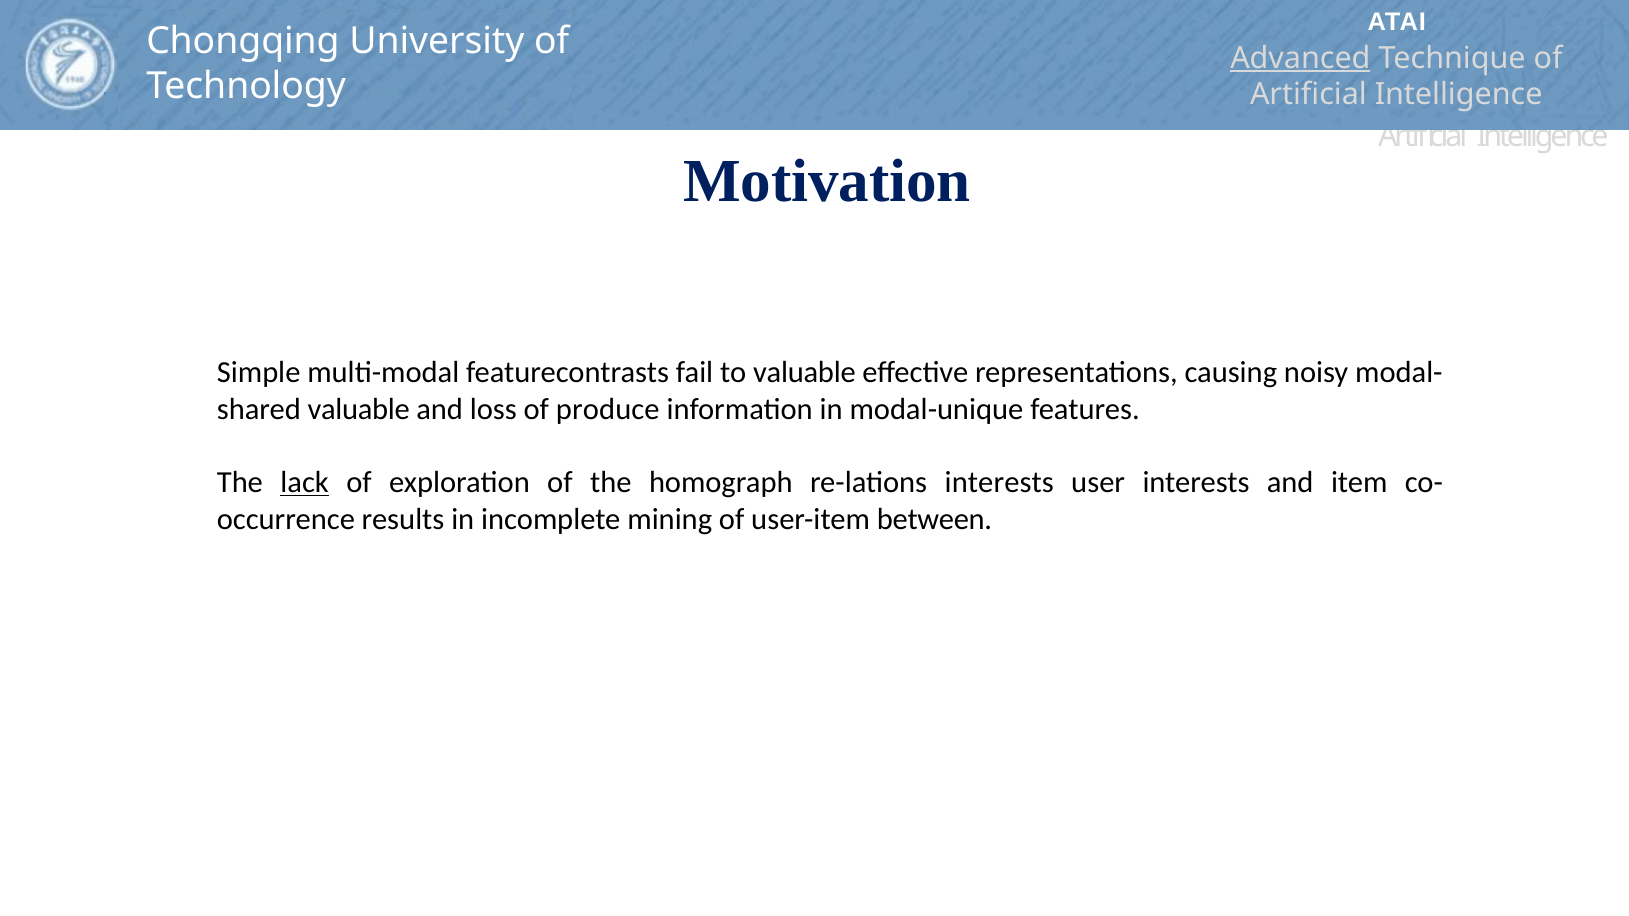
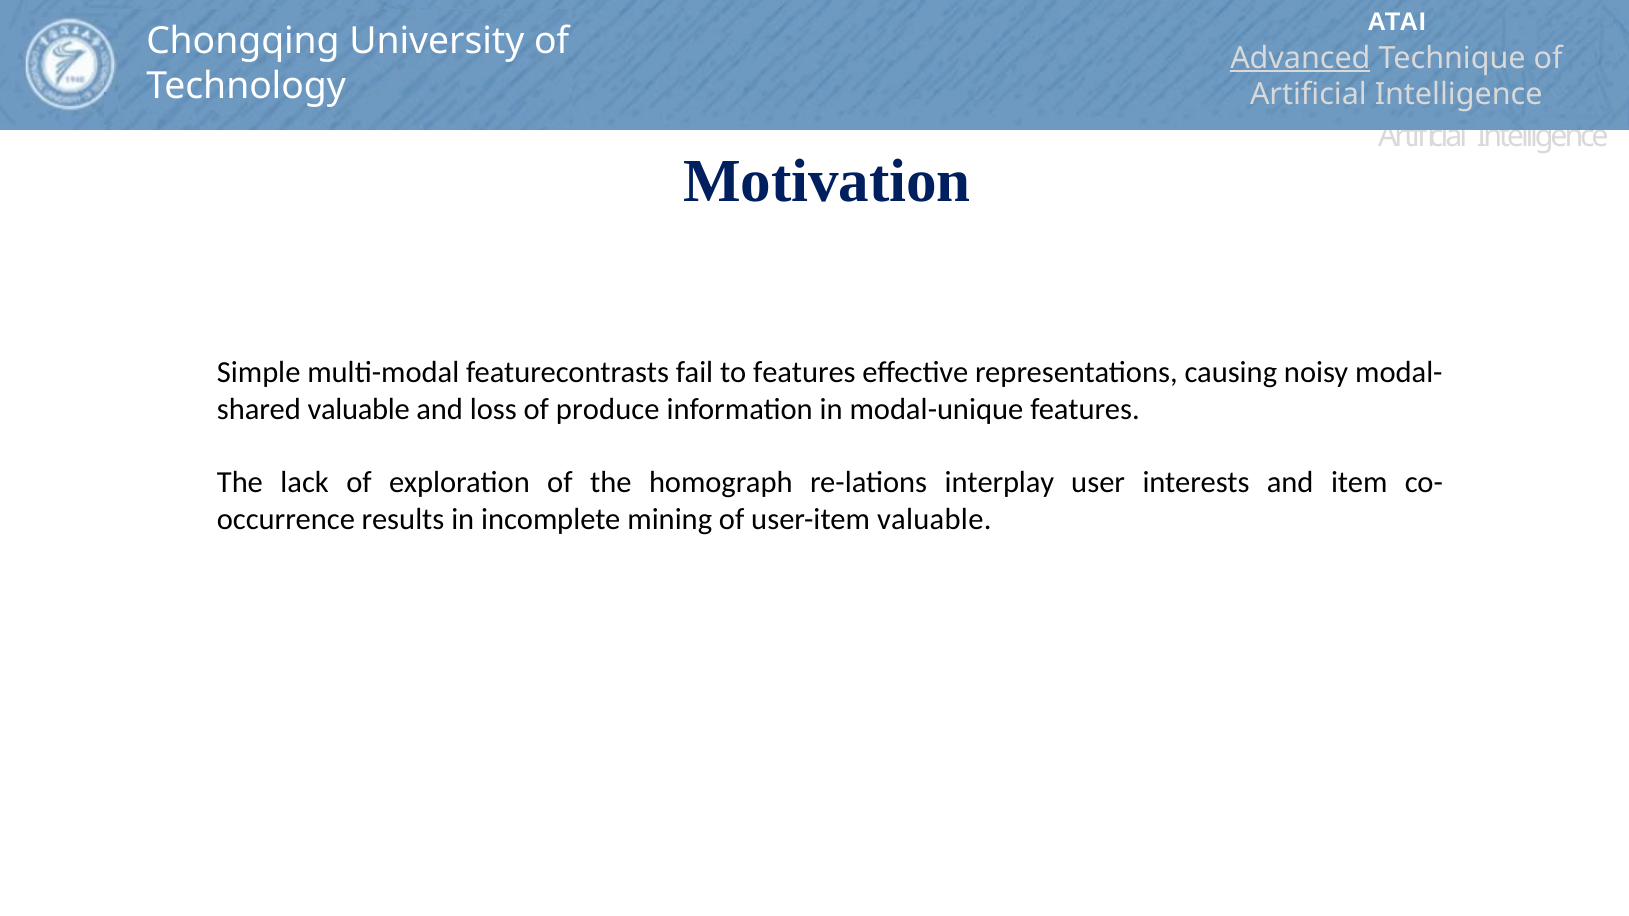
to valuable: valuable -> features
lack underline: present -> none
re-lations interests: interests -> interplay
user-item between: between -> valuable
